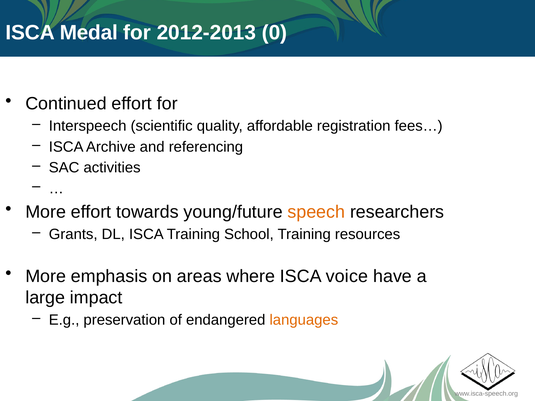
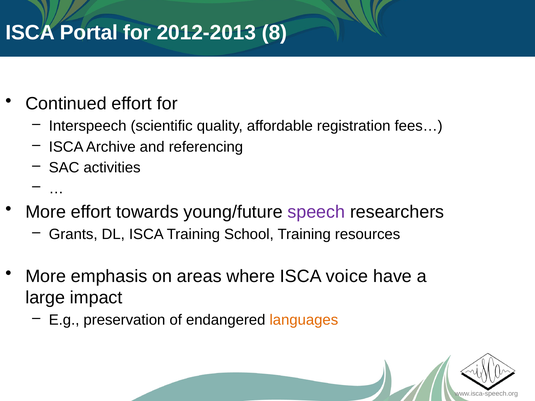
Medal: Medal -> Portal
0: 0 -> 8
speech colour: orange -> purple
